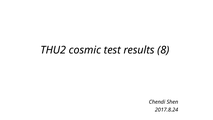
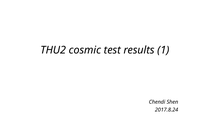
8: 8 -> 1
